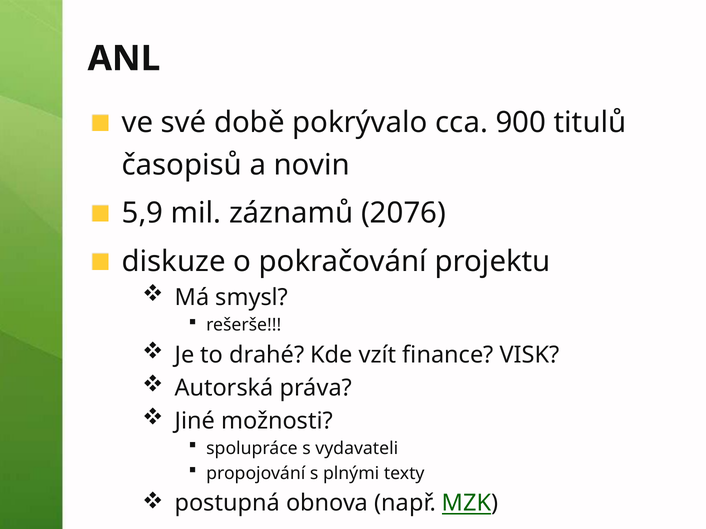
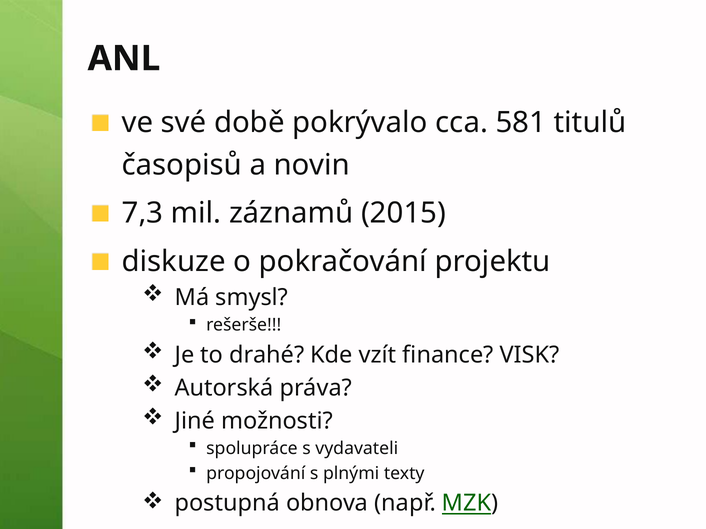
900: 900 -> 581
5,9: 5,9 -> 7,3
2076: 2076 -> 2015
